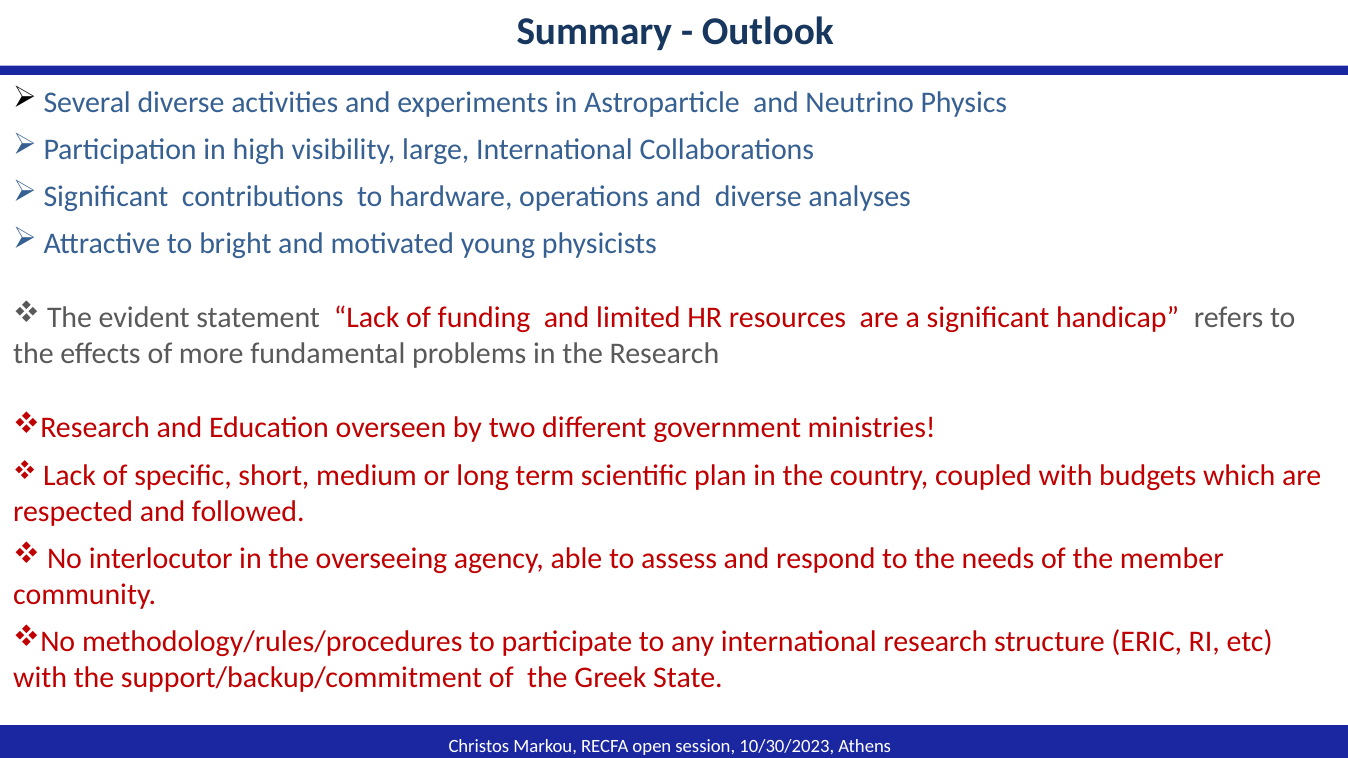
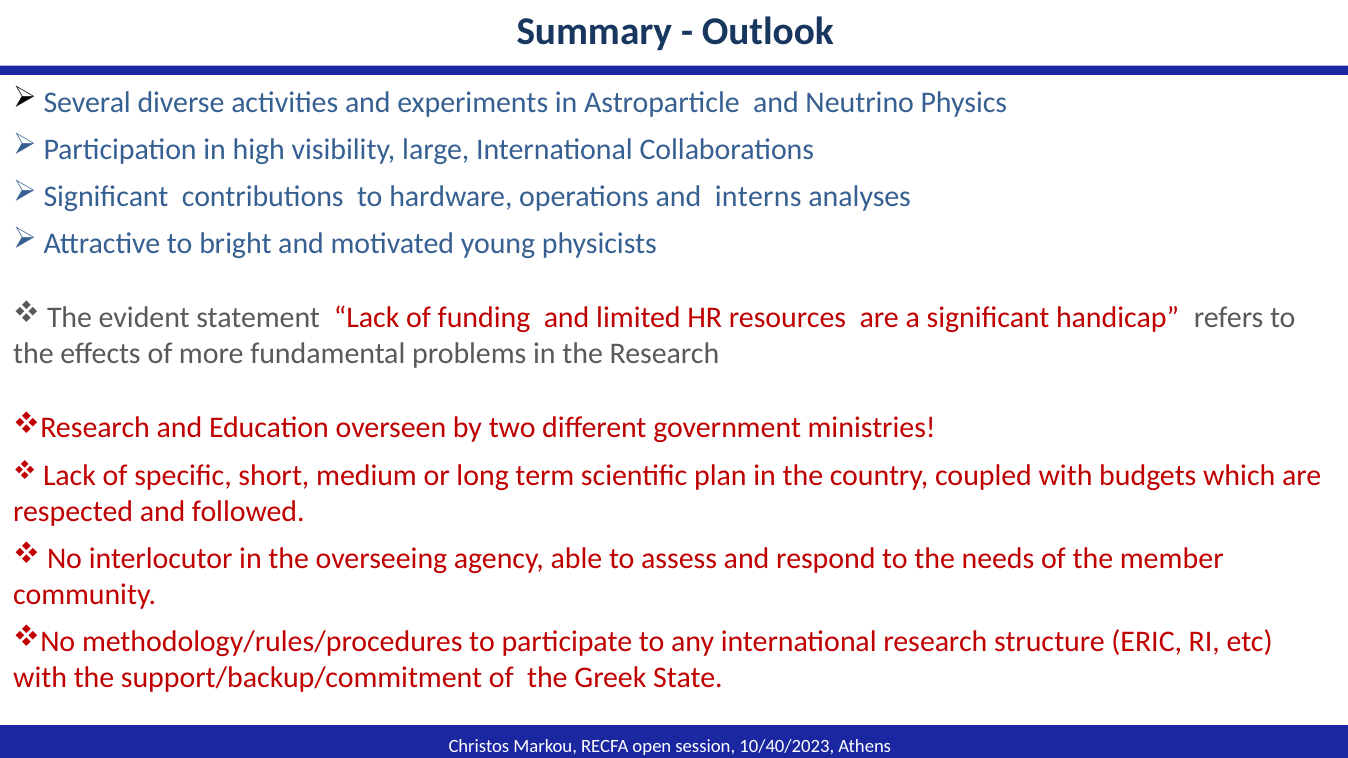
and diverse: diverse -> interns
10/30/2023: 10/30/2023 -> 10/40/2023
